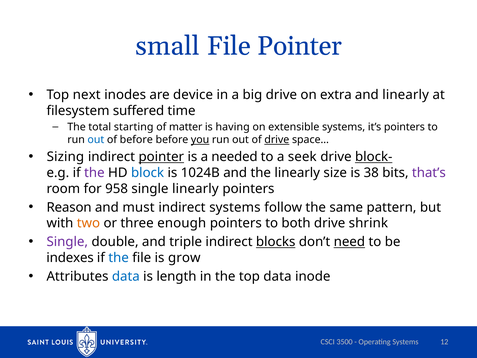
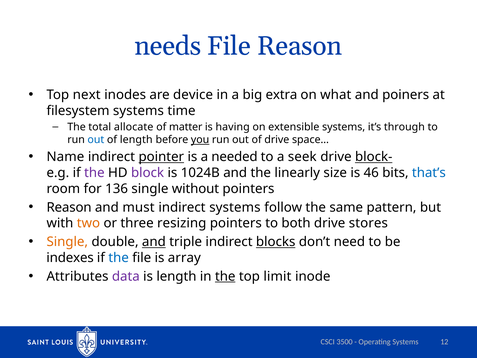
small: small -> needs
File Pointer: Pointer -> Reason
big drive: drive -> extra
extra: extra -> what
and linearly: linearly -> poiners
filesystem suffered: suffered -> systems
starting: starting -> allocate
it’s pointers: pointers -> through
of before: before -> length
drive at (277, 140) underline: present -> none
Sizing: Sizing -> Name
block colour: blue -> purple
38: 38 -> 46
that’s colour: purple -> blue
958: 958 -> 136
single linearly: linearly -> without
enough: enough -> resizing
shrink: shrink -> stores
Single at (67, 242) colour: purple -> orange
and at (154, 242) underline: none -> present
need underline: present -> none
grow: grow -> array
data at (126, 276) colour: blue -> purple
the at (225, 276) underline: none -> present
top data: data -> limit
